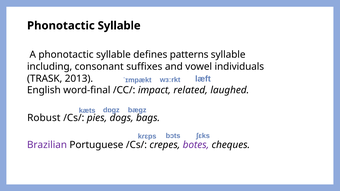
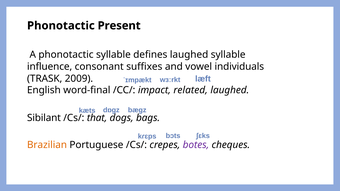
Syllable at (119, 26): Syllable -> Present
defines patterns: patterns -> laughed
including: including -> influence
2013: 2013 -> 2009
Robust: Robust -> Sibilant
pies: pies -> that
Brazilian colour: purple -> orange
